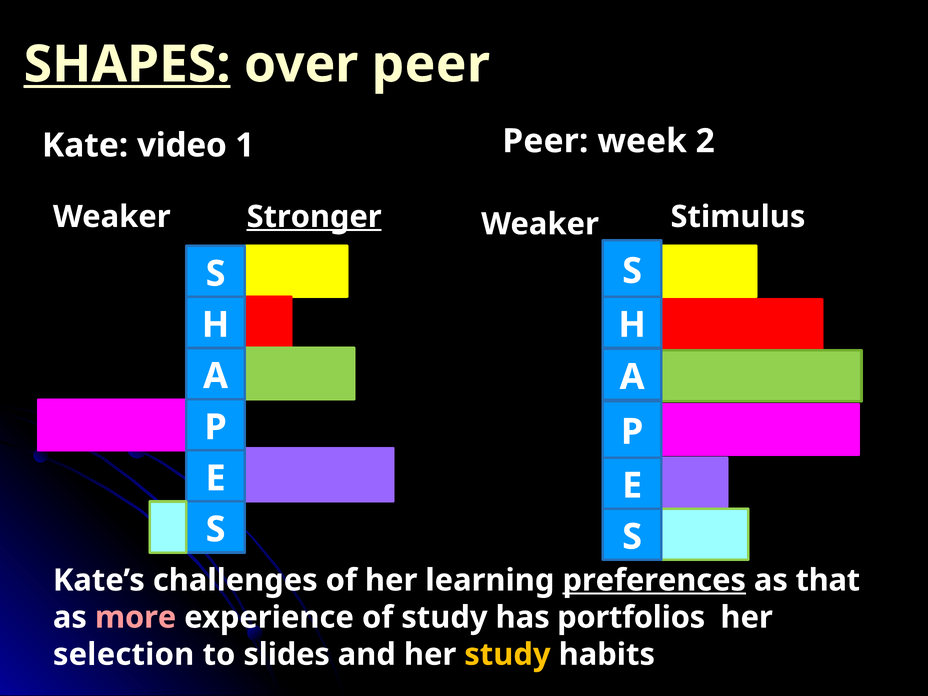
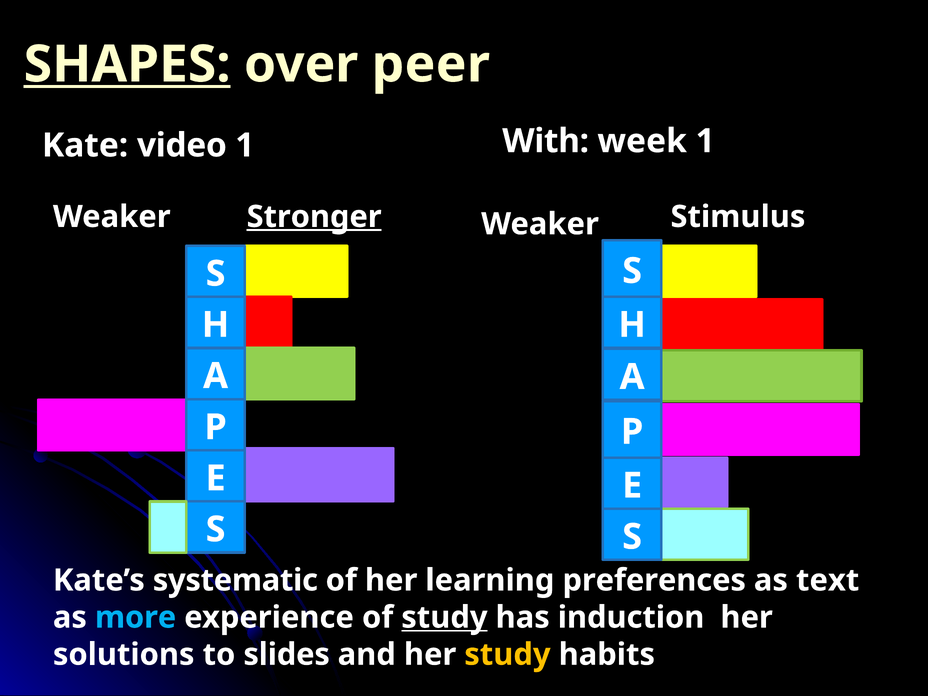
1 Peer: Peer -> With
week 2: 2 -> 1
challenges: challenges -> systematic
preferences underline: present -> none
that: that -> text
more colour: pink -> light blue
study at (444, 617) underline: none -> present
portfolios: portfolios -> induction
selection: selection -> solutions
